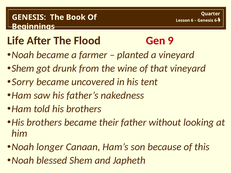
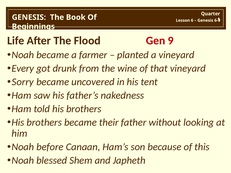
Shem at (23, 68): Shem -> Every
longer: longer -> before
